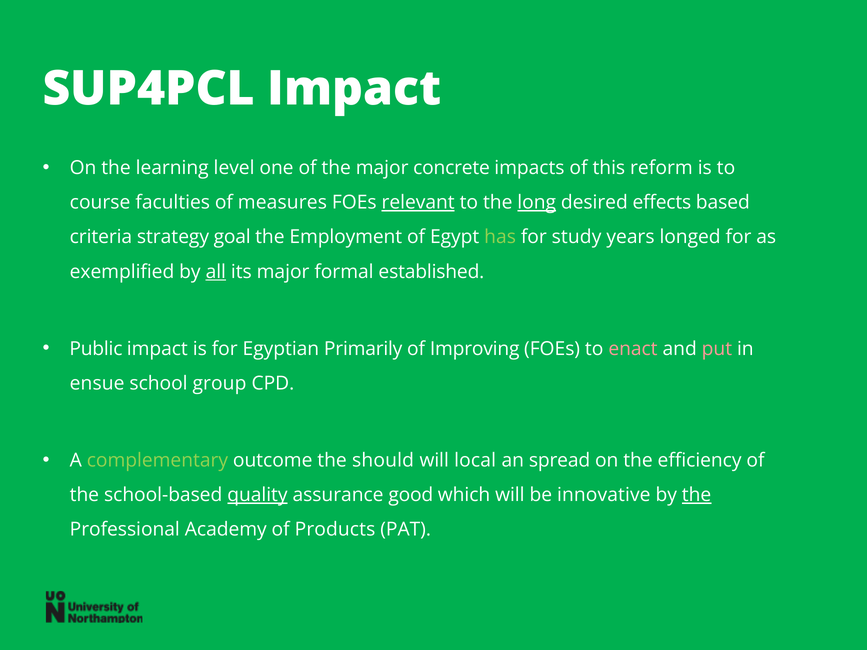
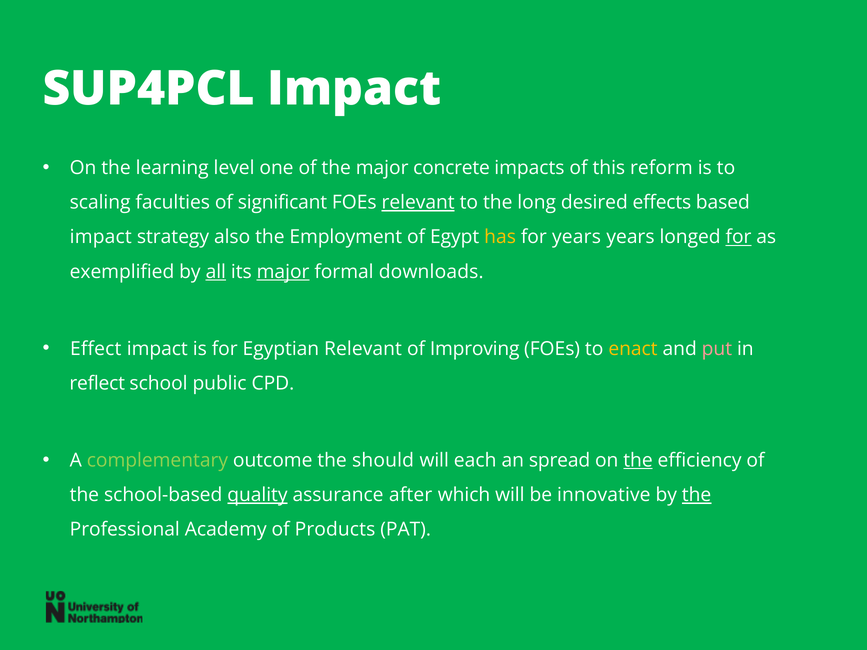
course: course -> scaling
measures: measures -> significant
long underline: present -> none
criteria at (101, 237): criteria -> impact
goal: goal -> also
has colour: light green -> yellow
for study: study -> years
for at (738, 237) underline: none -> present
major at (283, 272) underline: none -> present
established: established -> downloads
Public: Public -> Effect
Egyptian Primarily: Primarily -> Relevant
enact colour: pink -> yellow
ensue: ensue -> reflect
group: group -> public
local: local -> each
the at (638, 461) underline: none -> present
good: good -> after
